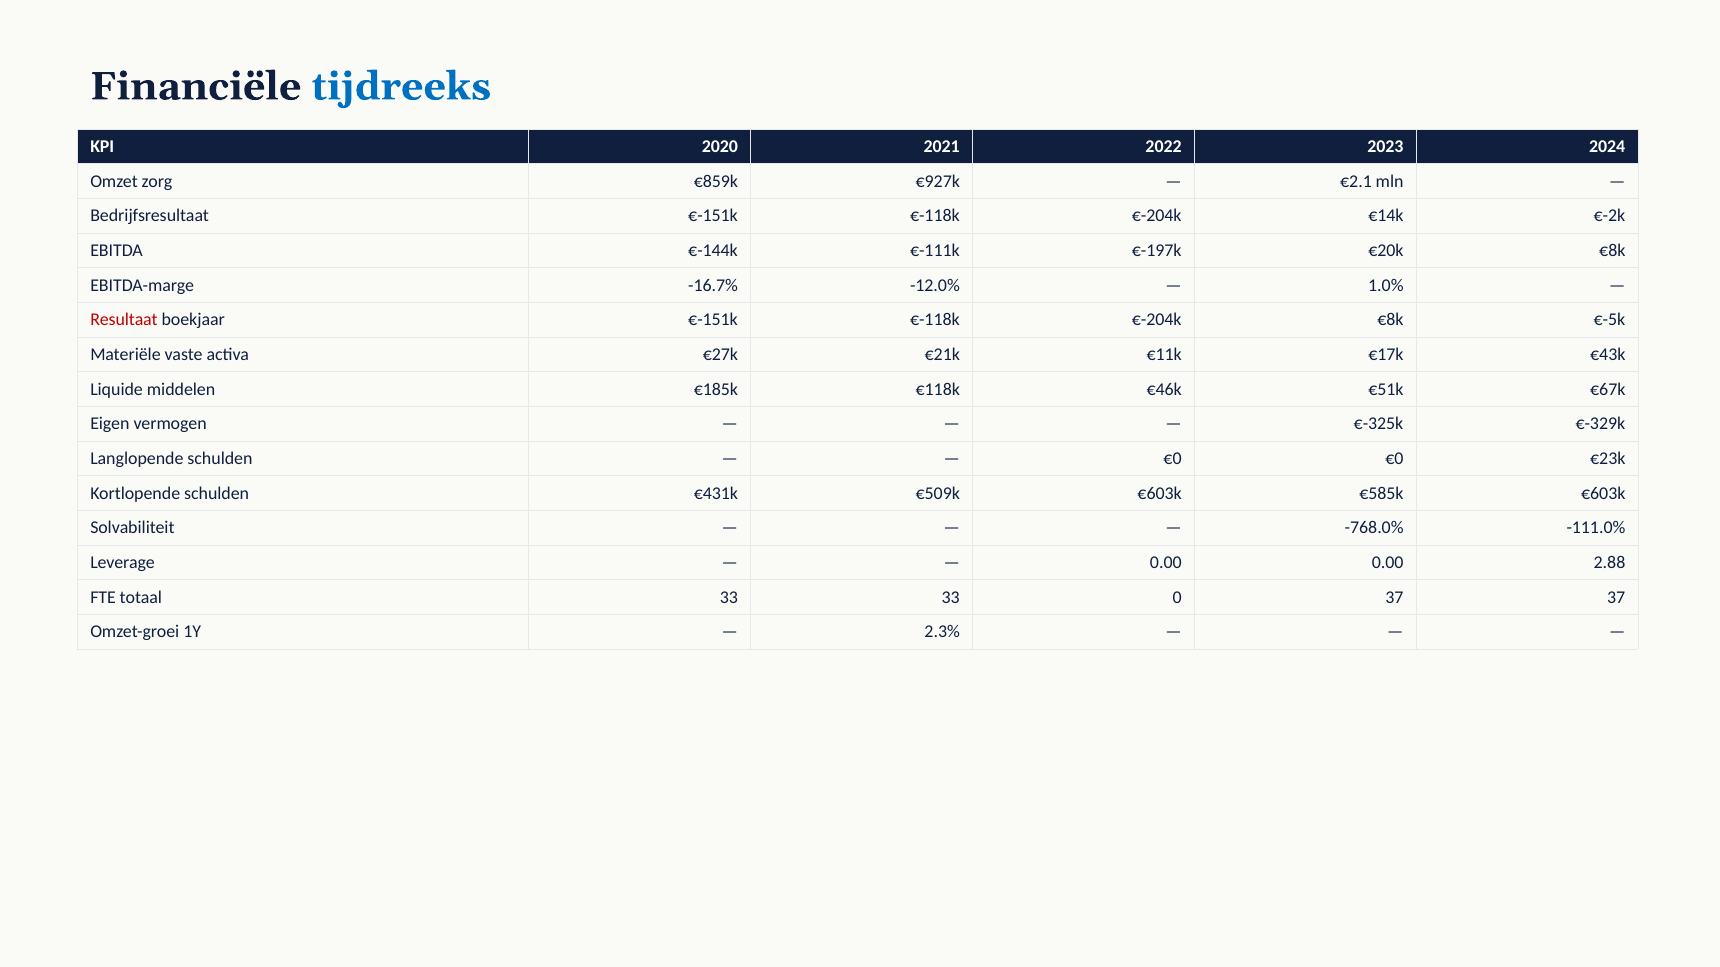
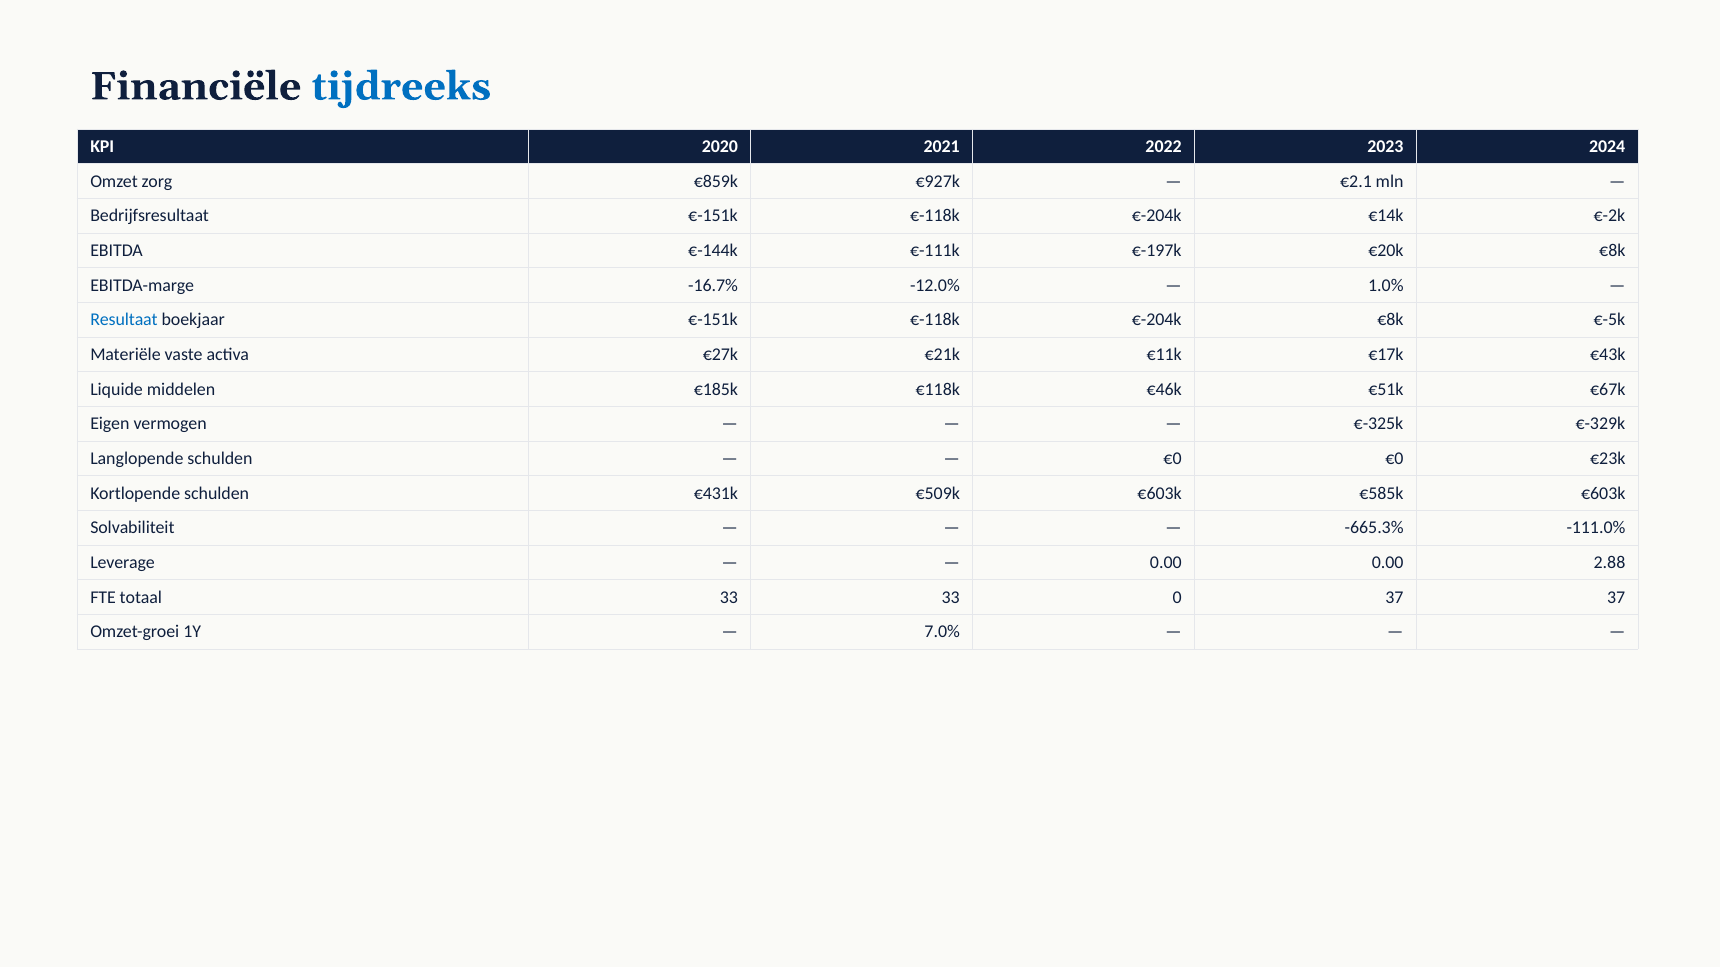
Resultaat colour: red -> blue
-768.0%: -768.0% -> -665.3%
2.3%: 2.3% -> 7.0%
